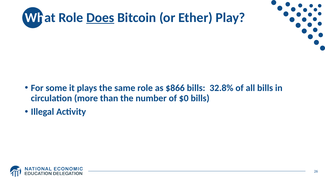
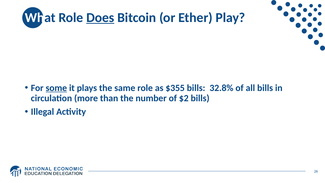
some underline: none -> present
$866: $866 -> $355
$0: $0 -> $2
